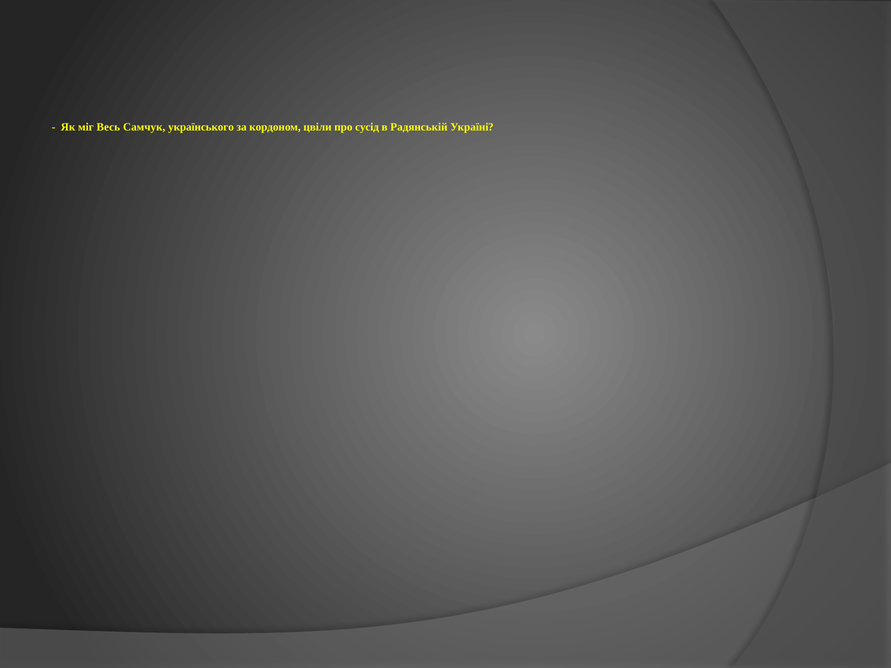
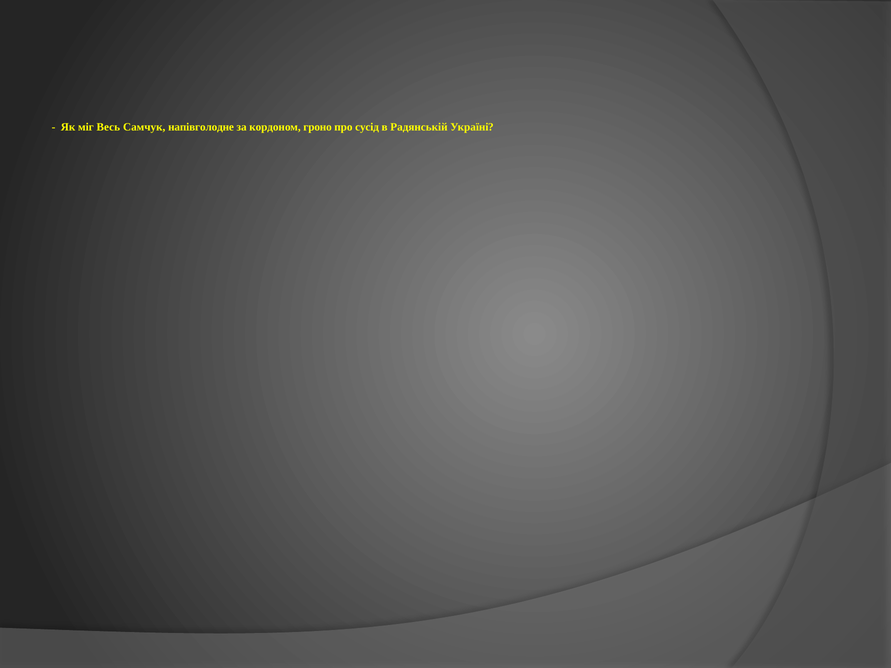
українського: українського -> напівголодне
цвіли: цвіли -> гроно
